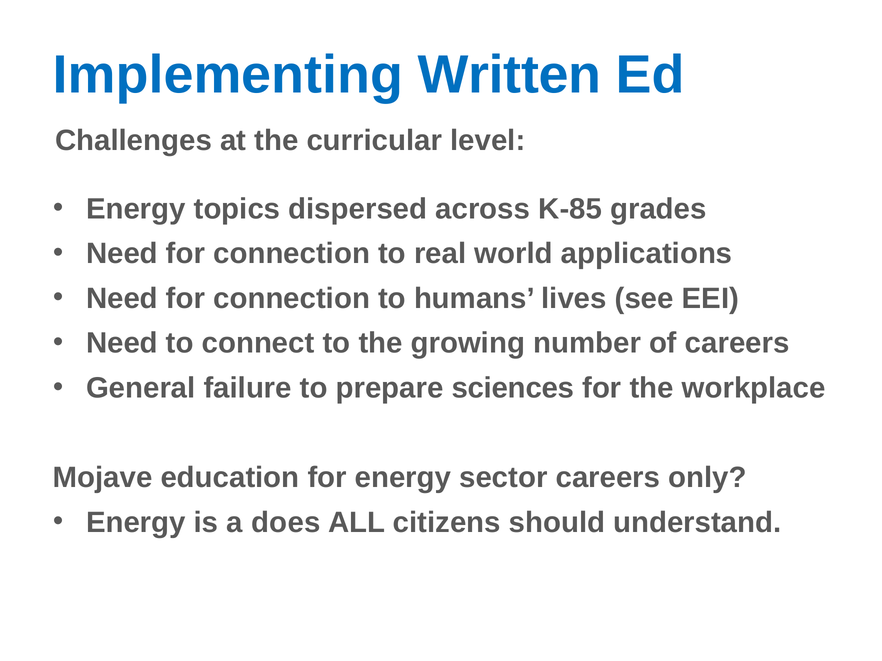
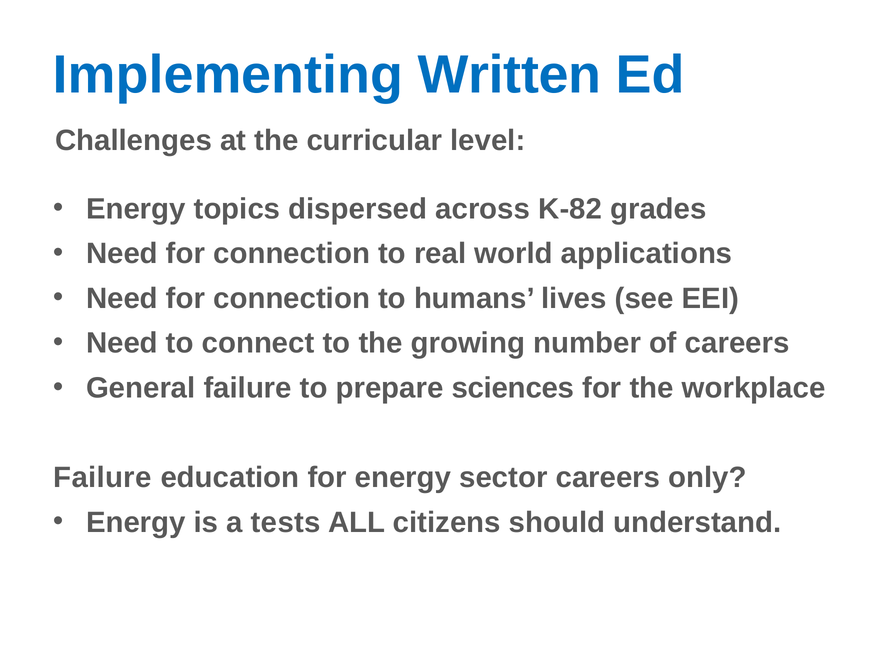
K-85: K-85 -> K-82
Mojave at (103, 478): Mojave -> Failure
does: does -> tests
